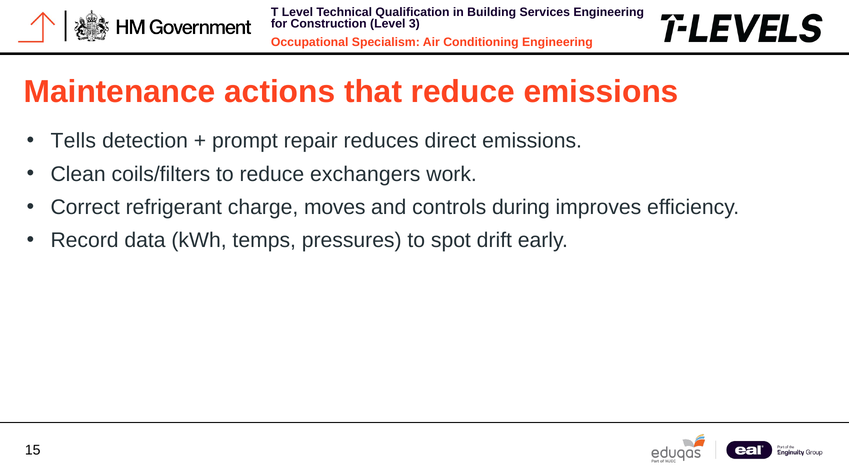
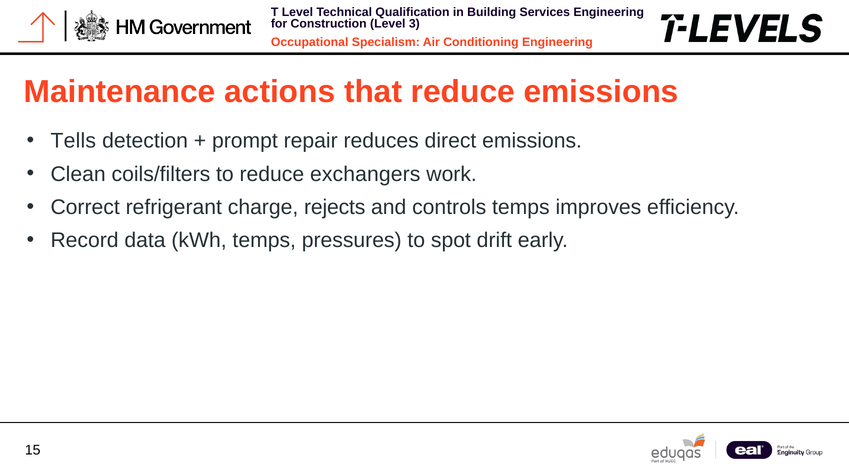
moves: moves -> rejects
controls during: during -> temps
